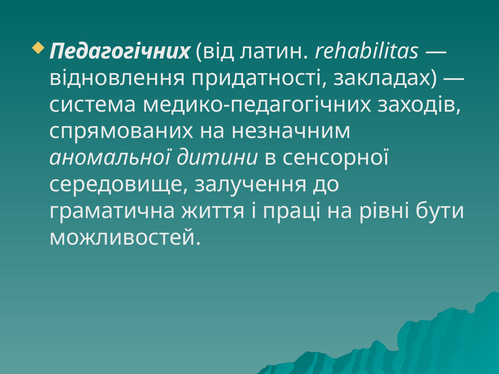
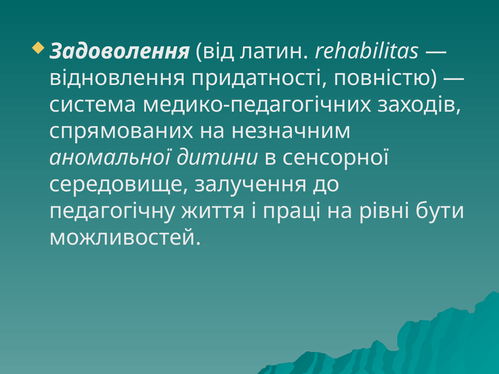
Педагогічних: Педагогічних -> Задоволення
закладах: закладах -> повністю
граматична: граматична -> педагогічну
